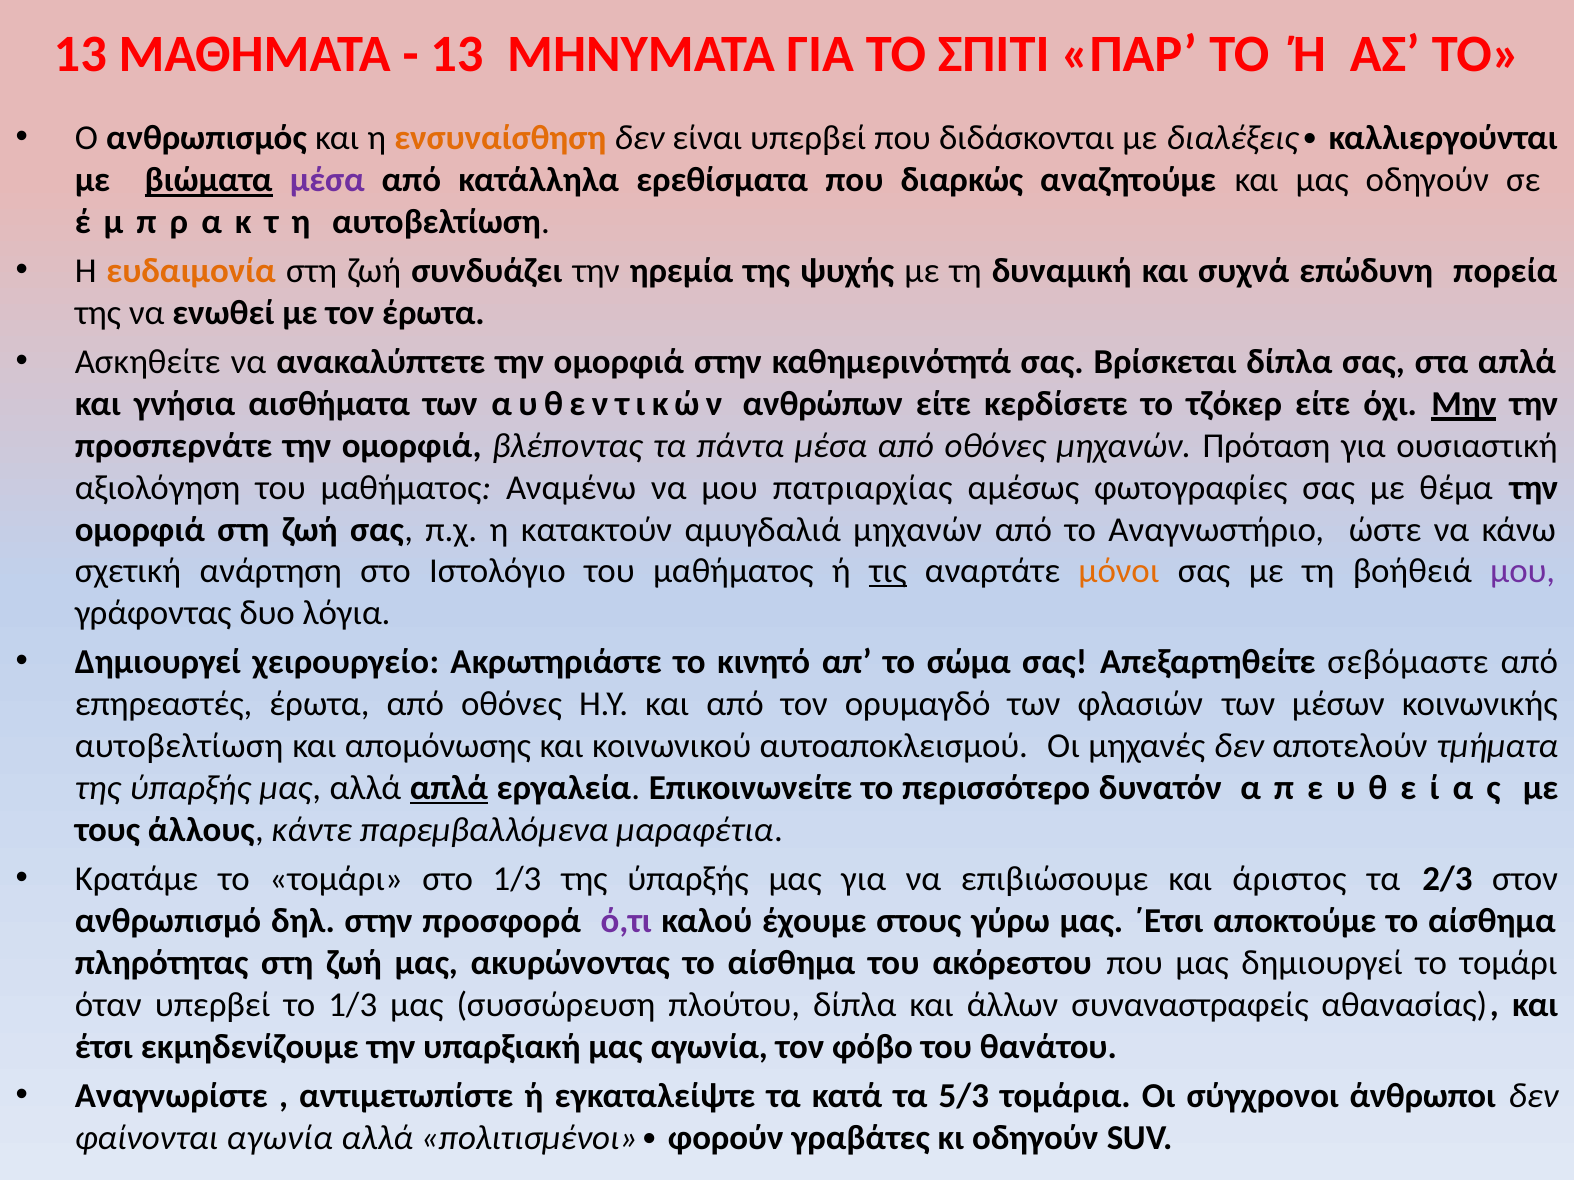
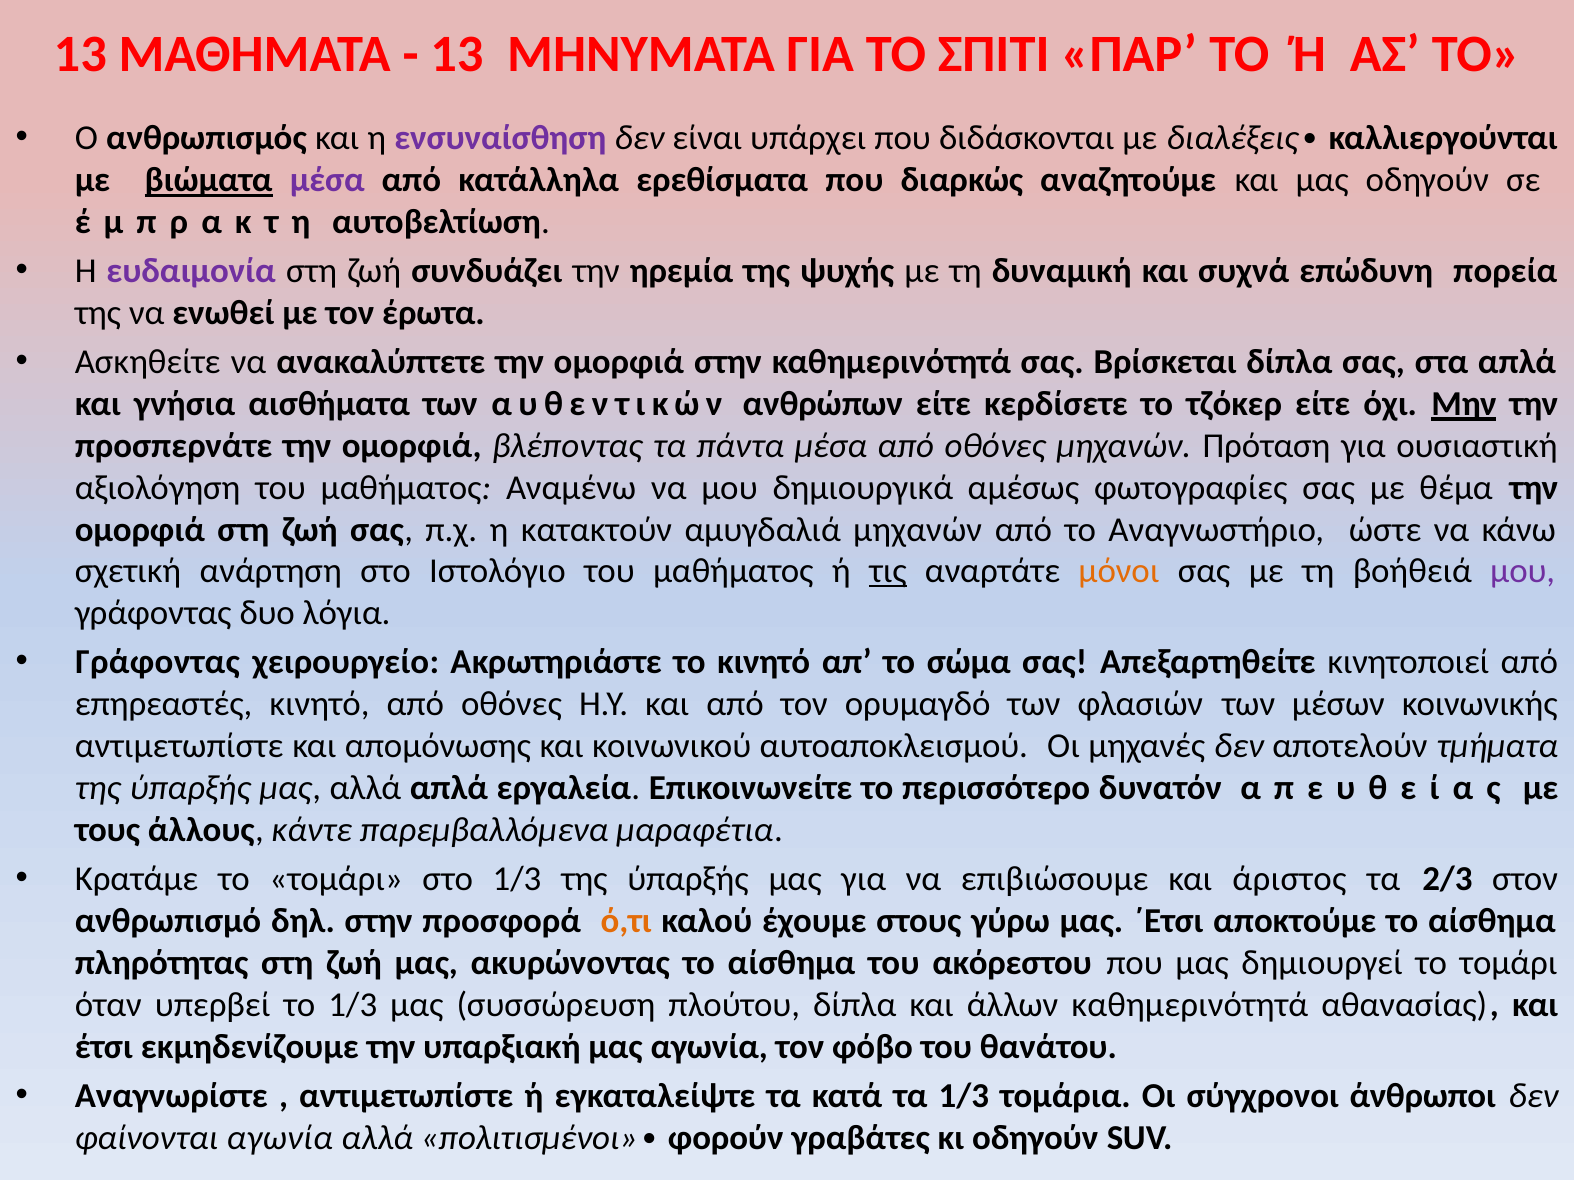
ενσυναίσθηση colour: orange -> purple
είναι υπερβεί: υπερβεί -> υπάρχει
ευδαιμονία colour: orange -> purple
πατριαρχίας: πατριαρχίας -> δημιουργικά
Δημιουργεί at (158, 663): Δημιουργεί -> Γράφοντας
σεβόμαστε: σεβόμαστε -> κινητοποιεί
επηρεαστές έρωτα: έρωτα -> κινητό
αυτοβελτίωση at (179, 746): αυτοβελτίωση -> αντιμετωπίστε
απλά at (449, 788) underline: present -> none
ό,τι colour: purple -> orange
άλλων συναναστραφείς: συναναστραφείς -> καθημερινότητά
τα 5/3: 5/3 -> 1/3
